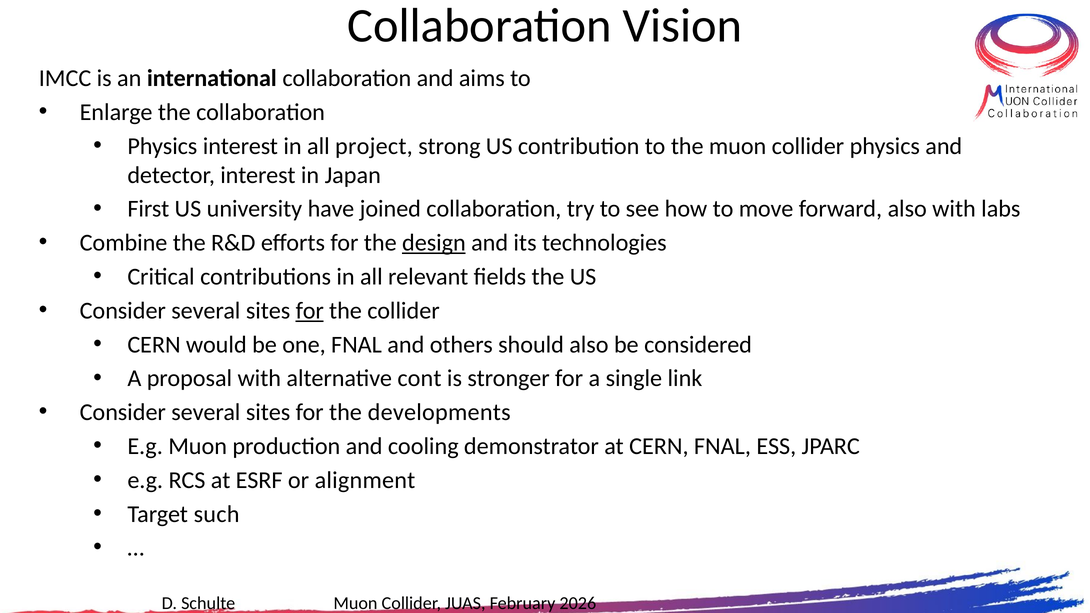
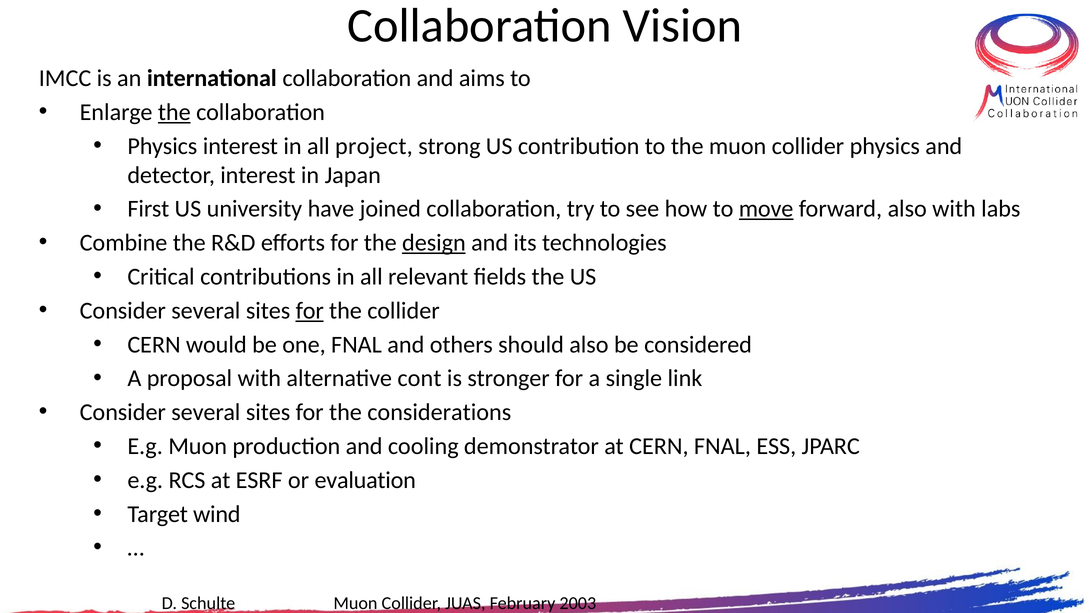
the at (174, 112) underline: none -> present
move underline: none -> present
developments: developments -> considerations
alignment: alignment -> evaluation
such: such -> wind
2026: 2026 -> 2003
